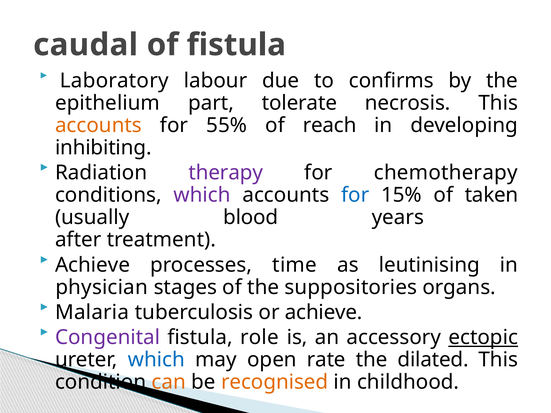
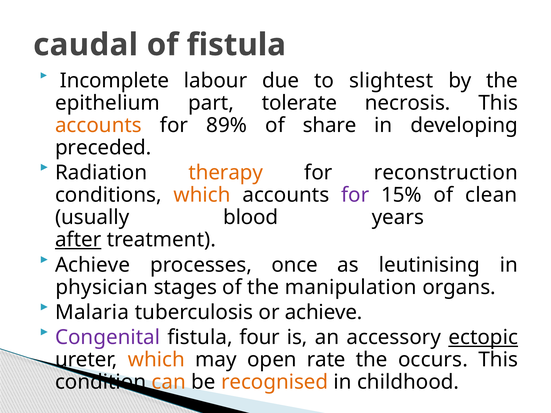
Laboratory: Laboratory -> Incomplete
confirms: confirms -> slightest
55%: 55% -> 89%
reach: reach -> share
inhibiting: inhibiting -> preceded
therapy colour: purple -> orange
chemotherapy: chemotherapy -> reconstruction
which at (202, 195) colour: purple -> orange
for at (355, 195) colour: blue -> purple
taken: taken -> clean
after underline: none -> present
time: time -> once
suppositories: suppositories -> manipulation
role: role -> four
which at (156, 360) colour: blue -> orange
dilated: dilated -> occurs
